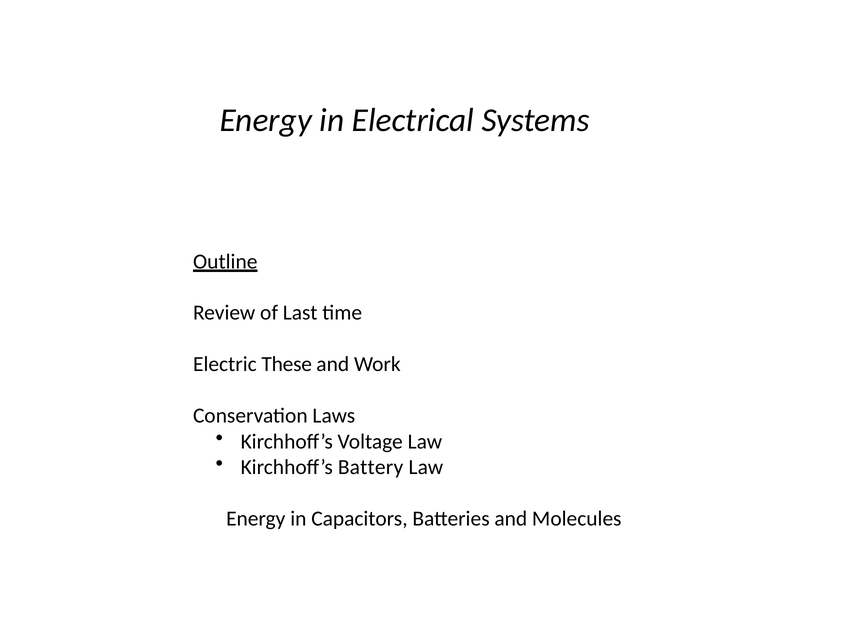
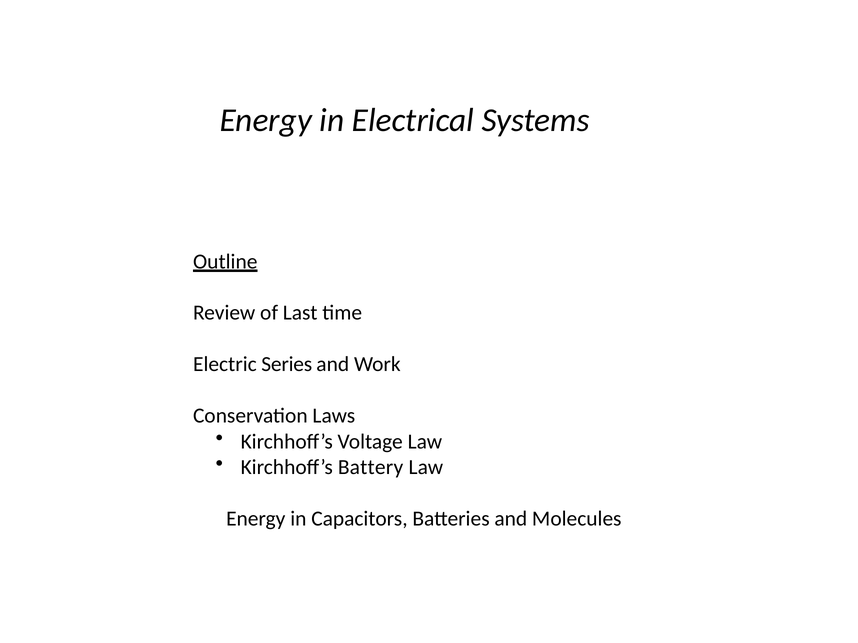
These: These -> Series
